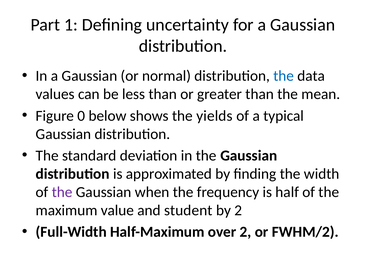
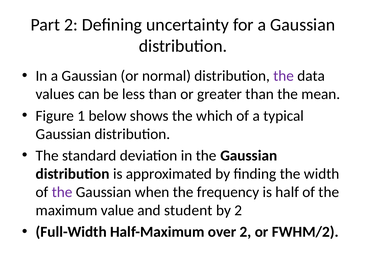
Part 1: 1 -> 2
the at (284, 76) colour: blue -> purple
0: 0 -> 1
yields: yields -> which
